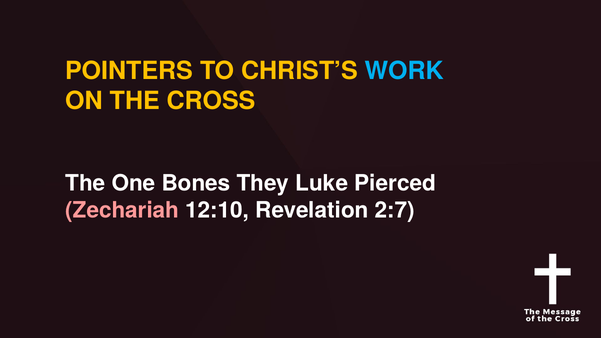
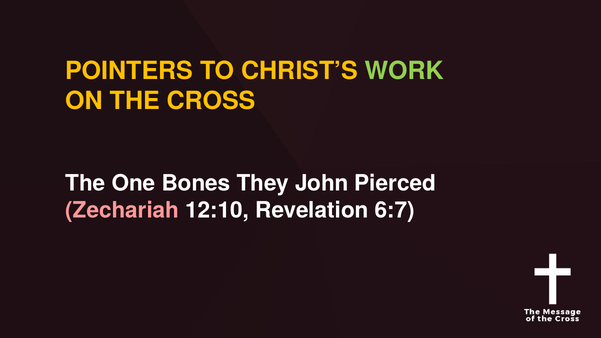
WORK colour: light blue -> light green
Luke: Luke -> John
2:7: 2:7 -> 6:7
